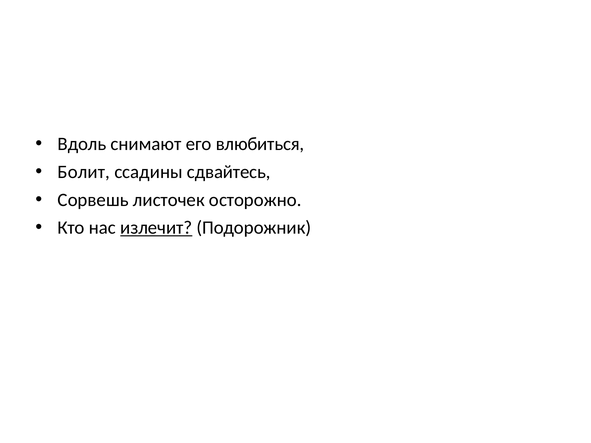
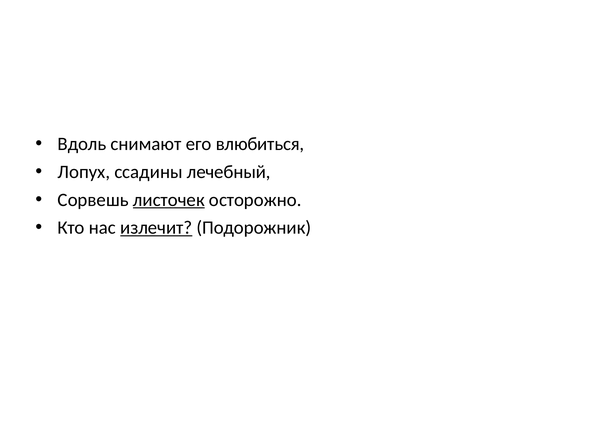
Болит: Болит -> Лопух
сдвайтесь: сдвайтесь -> лечебный
листочек underline: none -> present
